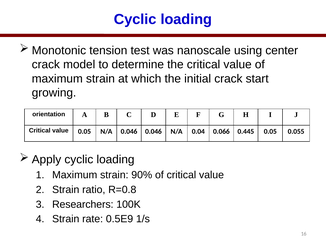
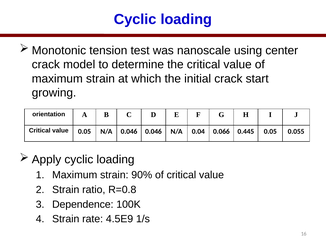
Researchers: Researchers -> Dependence
0.5E9: 0.5E9 -> 4.5E9
